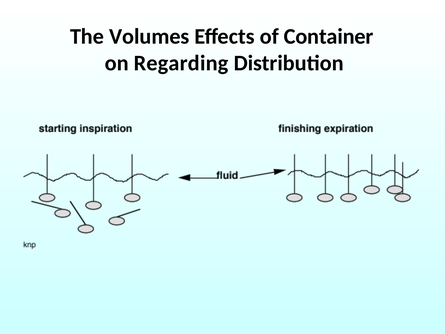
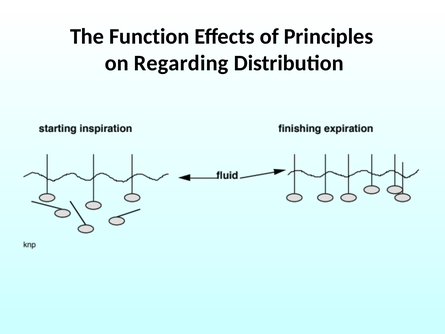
Volumes: Volumes -> Function
Container: Container -> Principles
